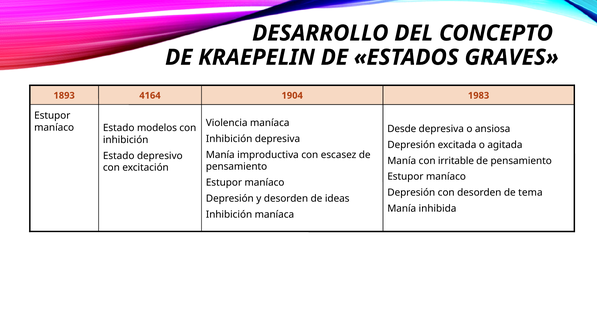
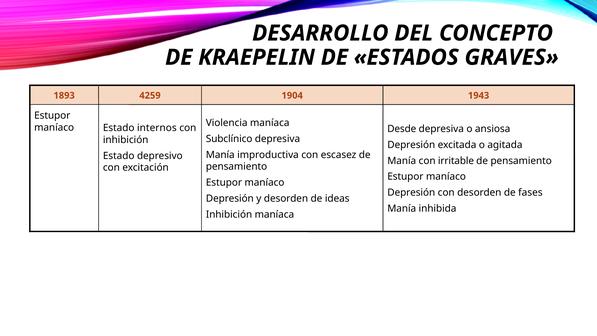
4164: 4164 -> 4259
1983: 1983 -> 1943
modelos: modelos -> internos
Inhibición at (229, 139): Inhibición -> Subclínico
tema: tema -> fases
